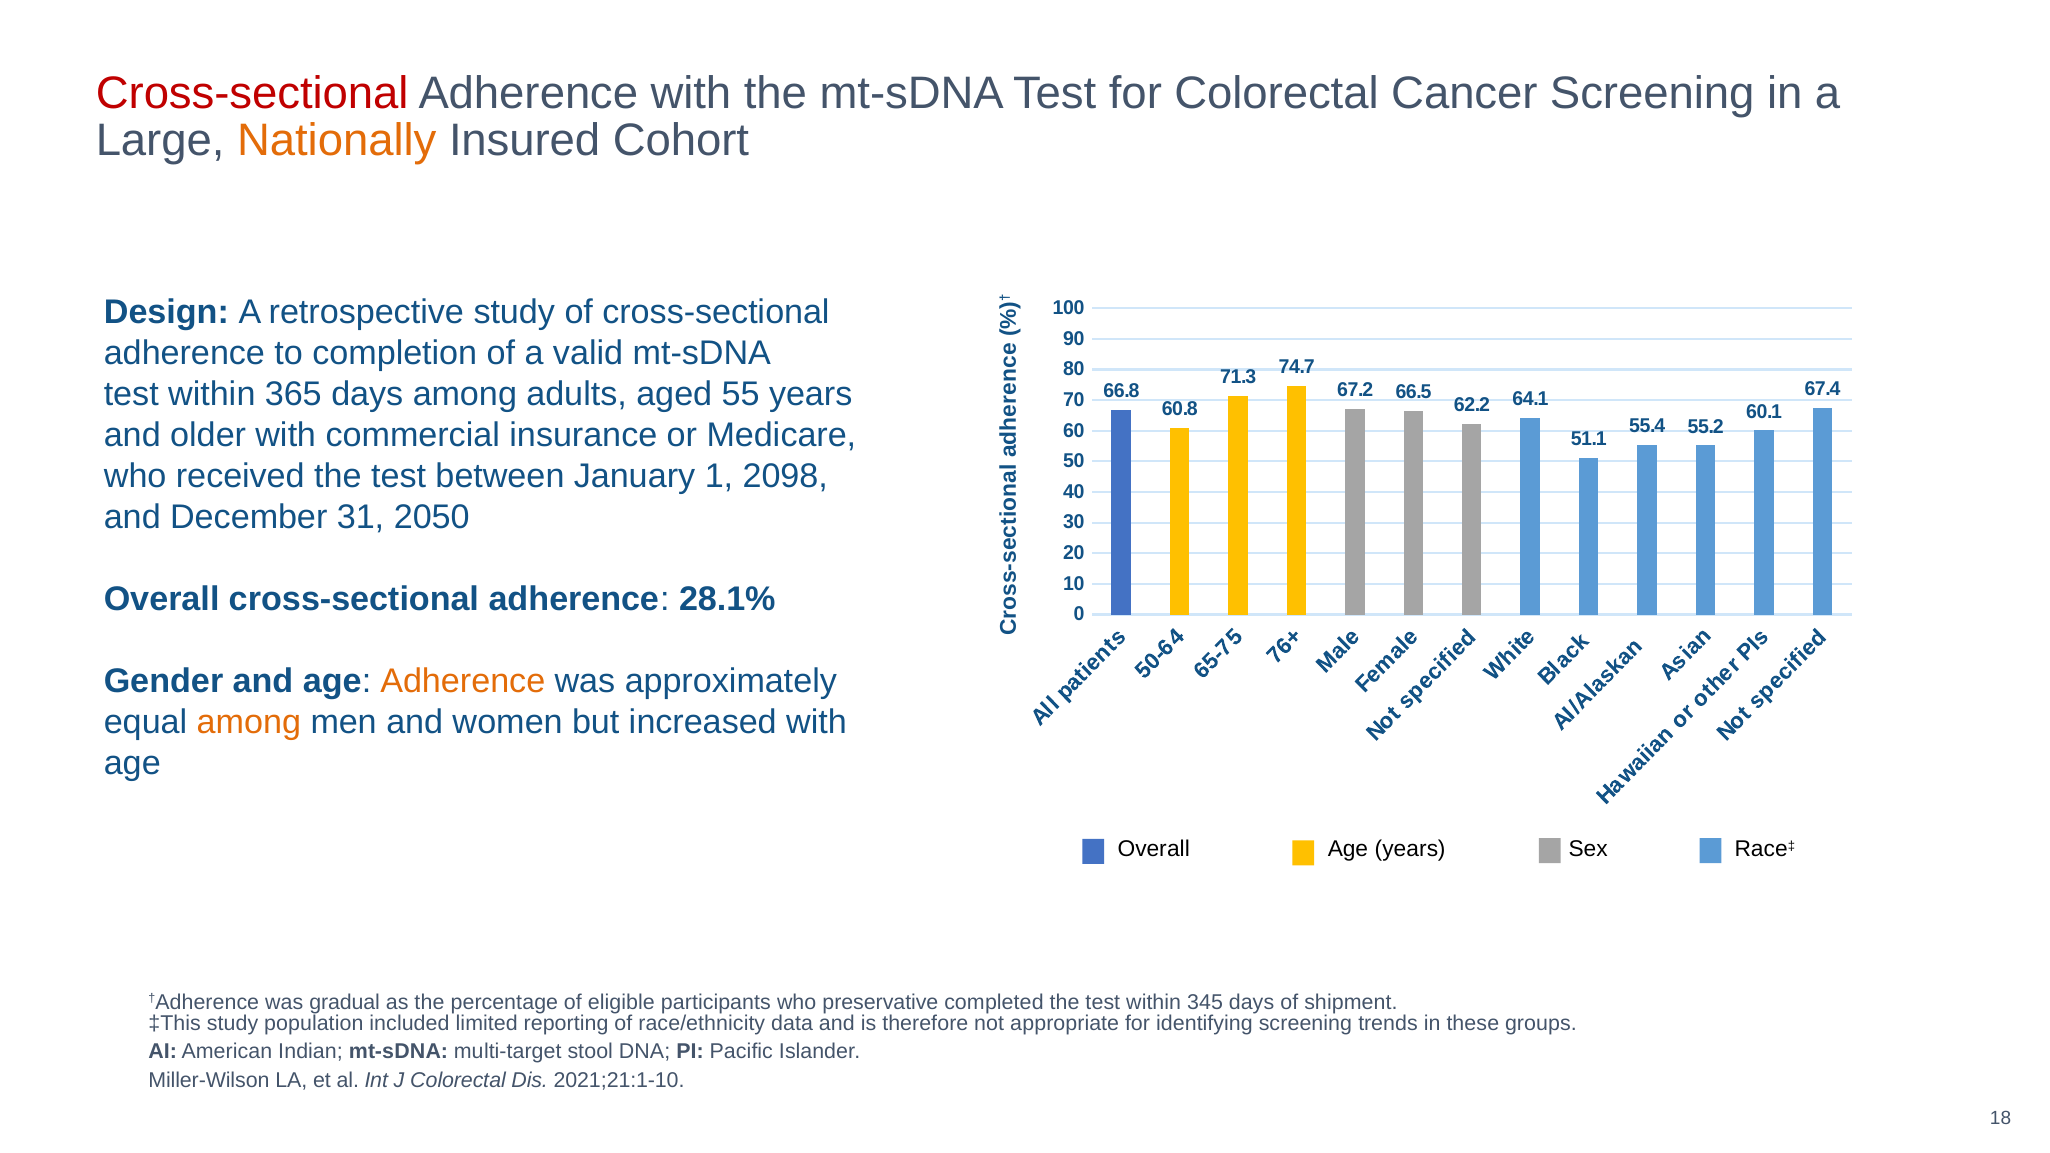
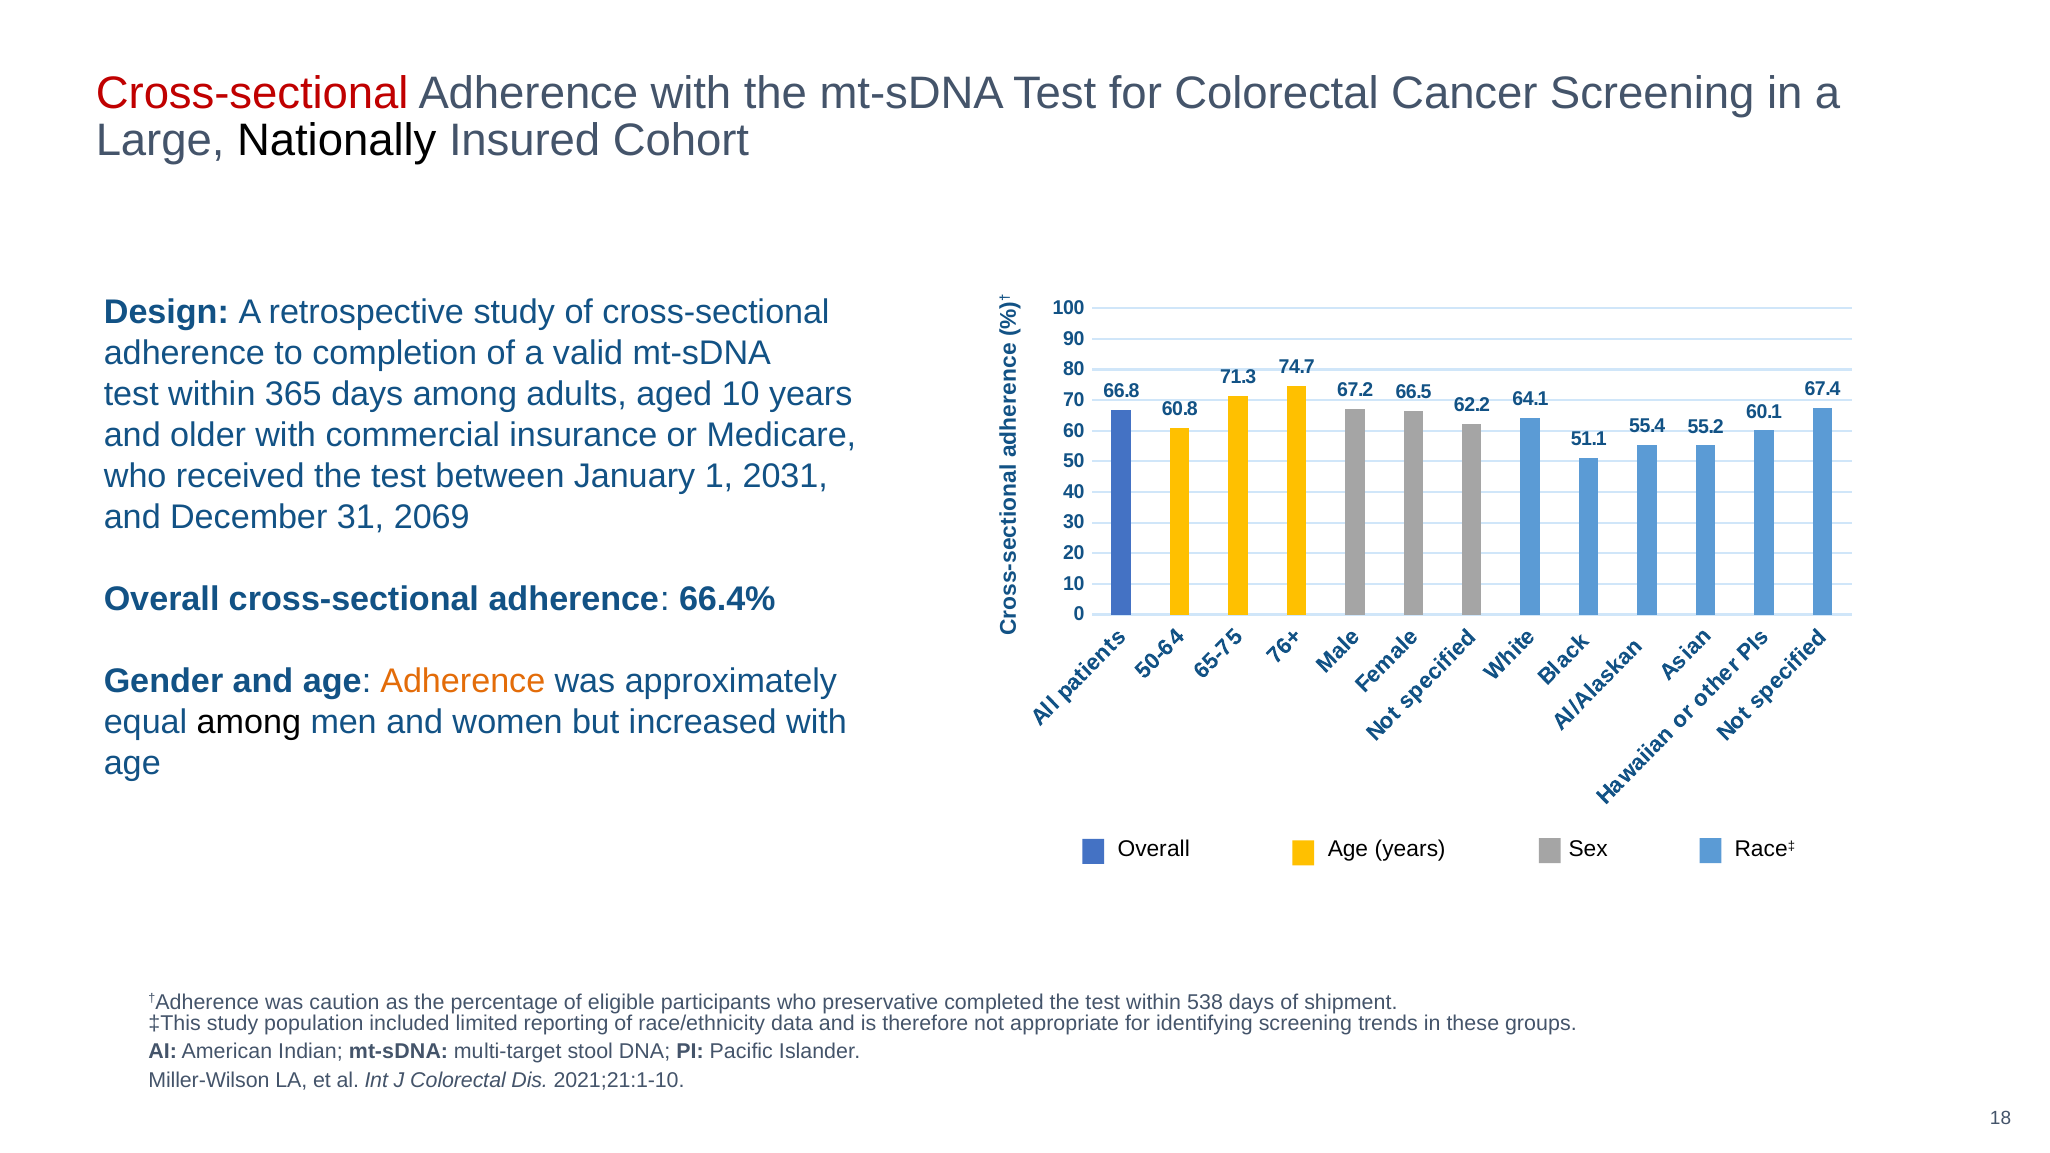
Nationally colour: orange -> black
aged 55: 55 -> 10
2098: 2098 -> 2031
2050: 2050 -> 2069
28.1%: 28.1% -> 66.4%
among at (249, 722) colour: orange -> black
gradual: gradual -> caution
345: 345 -> 538
